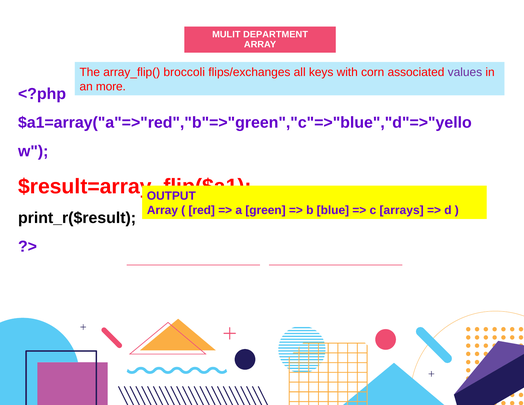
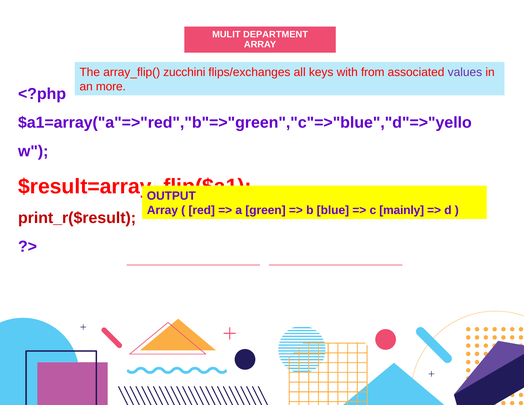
broccoli: broccoli -> zucchini
corn: corn -> from
arrays: arrays -> mainly
print_r($result colour: black -> red
